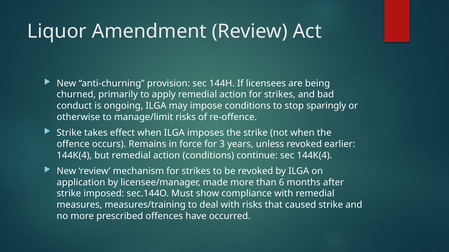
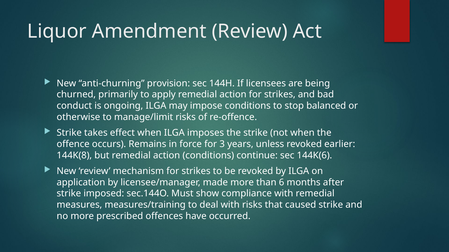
sparingly: sparingly -> balanced
144K(4 at (74, 156): 144K(4 -> 144K(8
sec 144K(4: 144K(4 -> 144K(6
